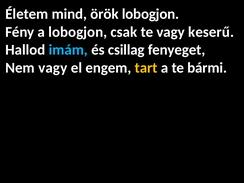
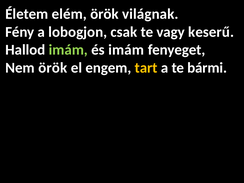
mind: mind -> elém
örök lobogjon: lobogjon -> világnak
imám at (68, 50) colour: light blue -> light green
és csillag: csillag -> imám
Nem vagy: vagy -> örök
